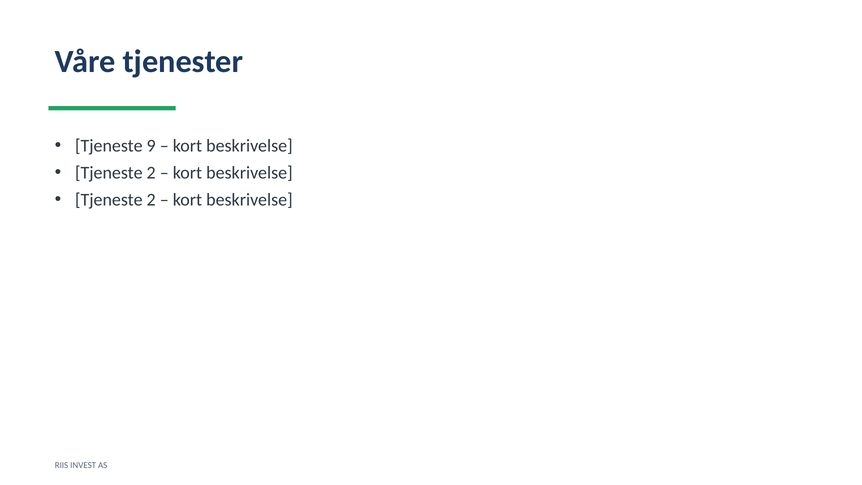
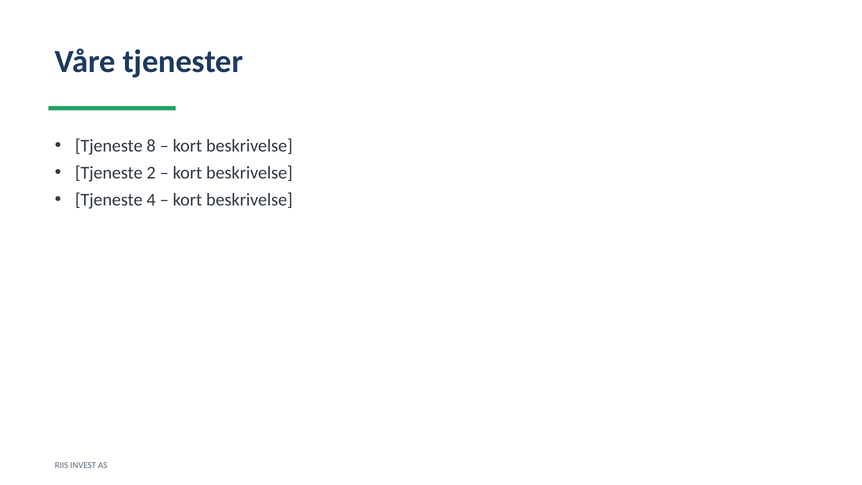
9: 9 -> 8
2 at (151, 200): 2 -> 4
